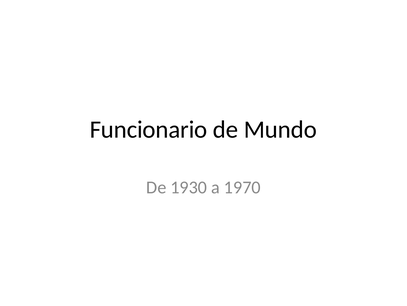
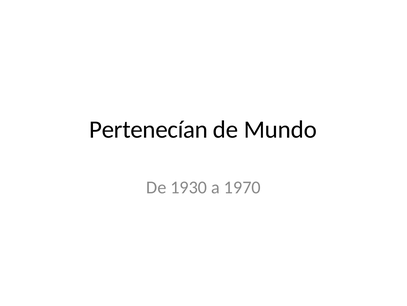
Funcionario: Funcionario -> Pertenecían
